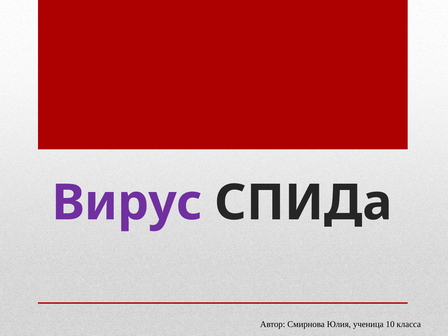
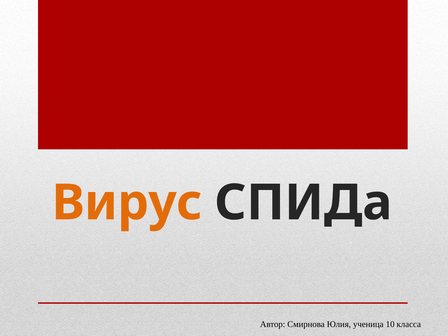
Вирус colour: purple -> orange
